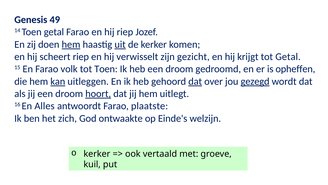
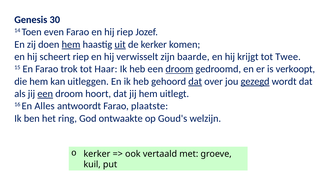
49: 49 -> 30
Toen getal: getal -> even
gezicht: gezicht -> baarde
tot Getal: Getal -> Twee
volk: volk -> trok
tot Toen: Toen -> Haar
droom at (179, 69) underline: none -> present
opheffen: opheffen -> verkoopt
kan underline: present -> none
een at (45, 93) underline: none -> present
hoort underline: present -> none
zich: zich -> ring
Einde's: Einde's -> Goud's
